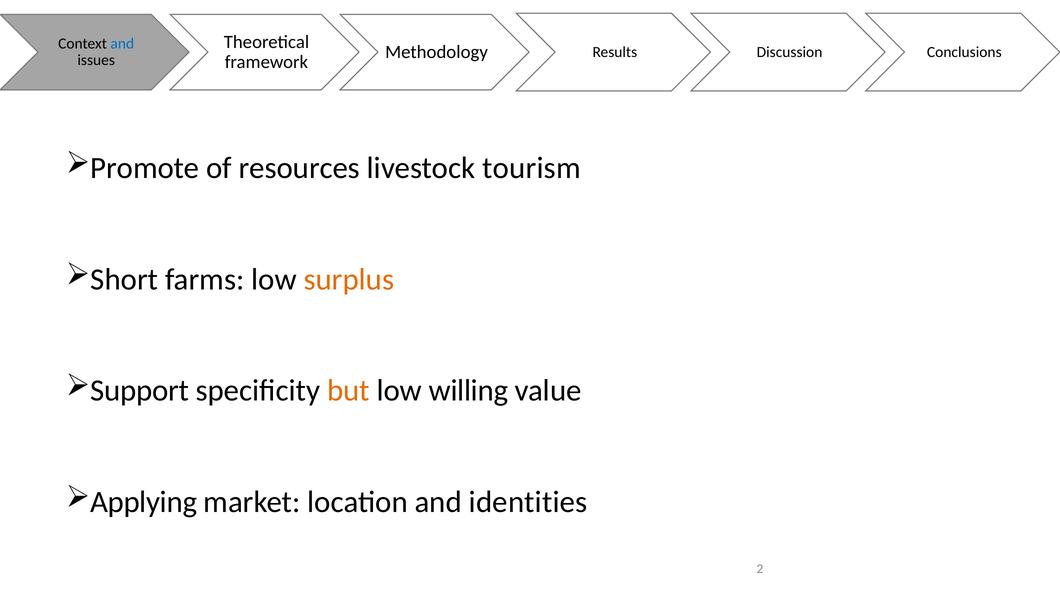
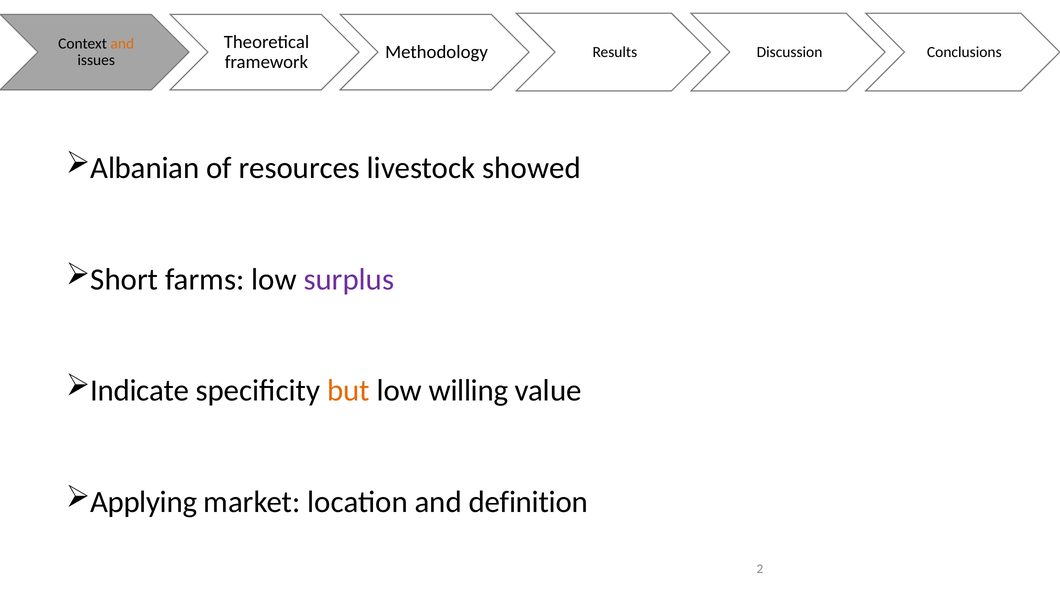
and at (122, 44) colour: blue -> orange
Promote: Promote -> Albanian
tourism: tourism -> showed
surplus colour: orange -> purple
Support: Support -> Indicate
identities: identities -> definition
